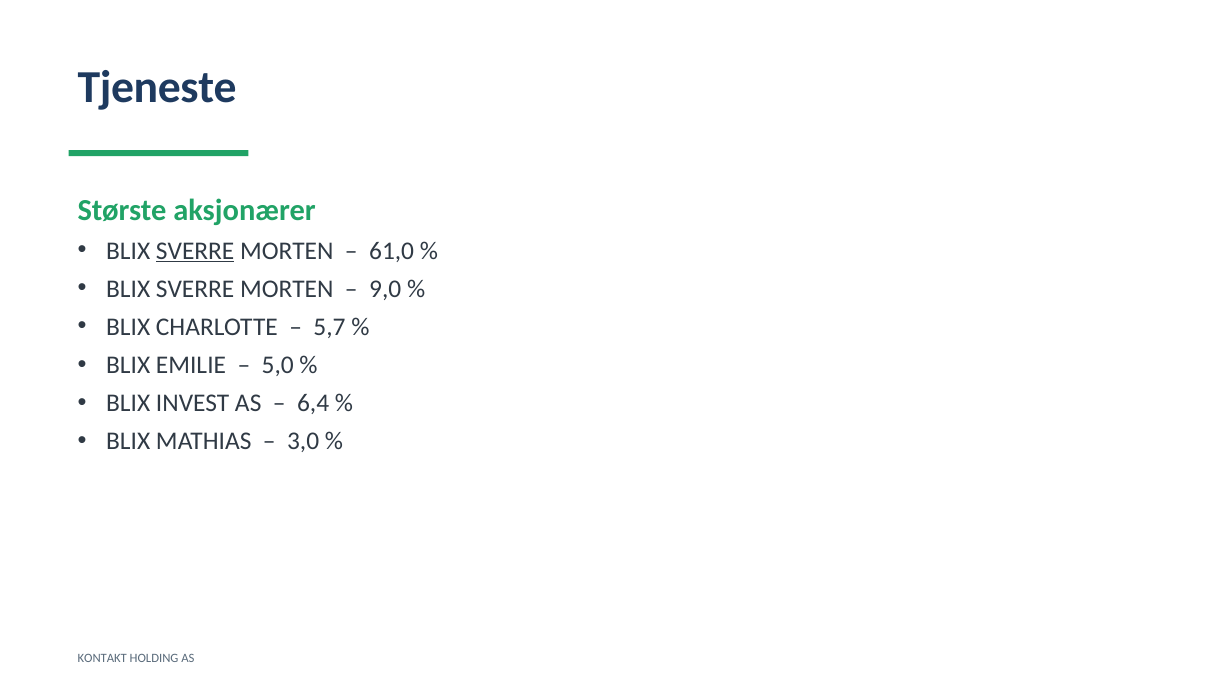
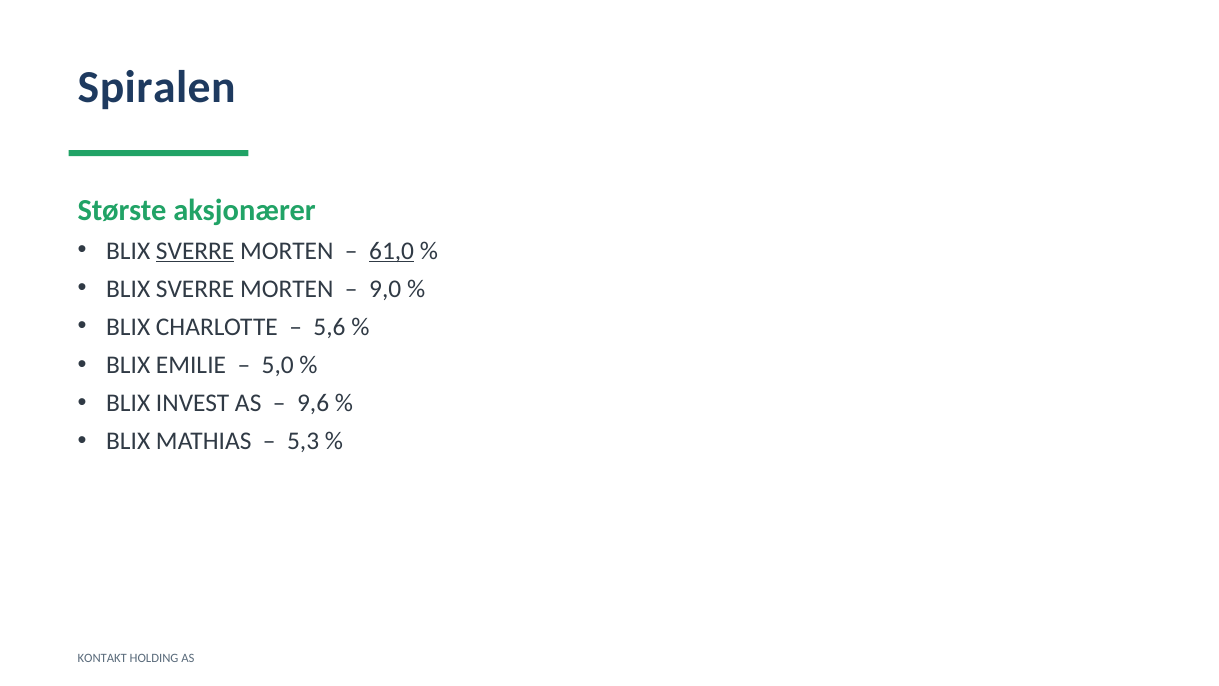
Tjeneste: Tjeneste -> Spiralen
61,0 underline: none -> present
5,7: 5,7 -> 5,6
6,4: 6,4 -> 9,6
3,0: 3,0 -> 5,3
